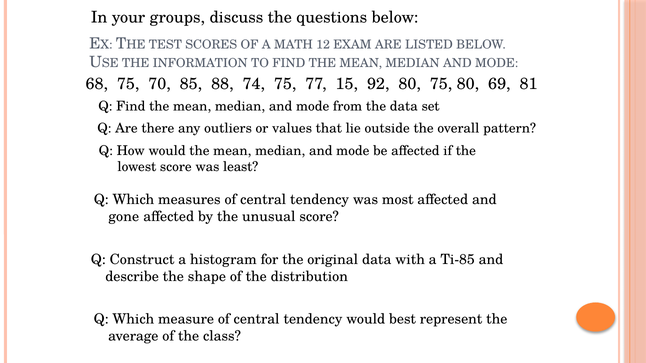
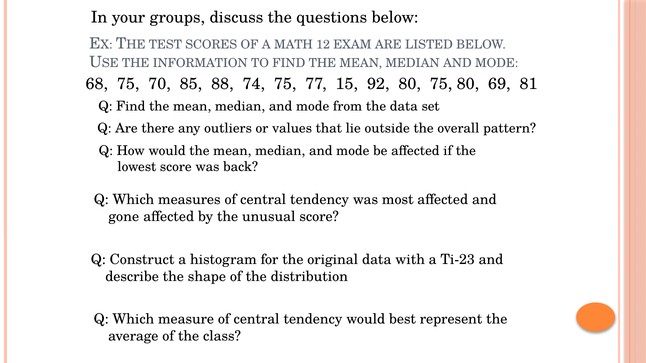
least: least -> back
Ti-85: Ti-85 -> Ti-23
